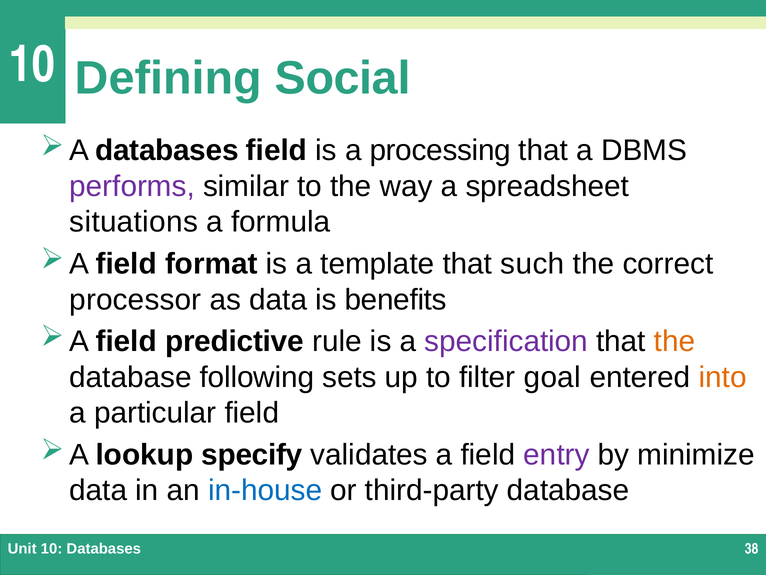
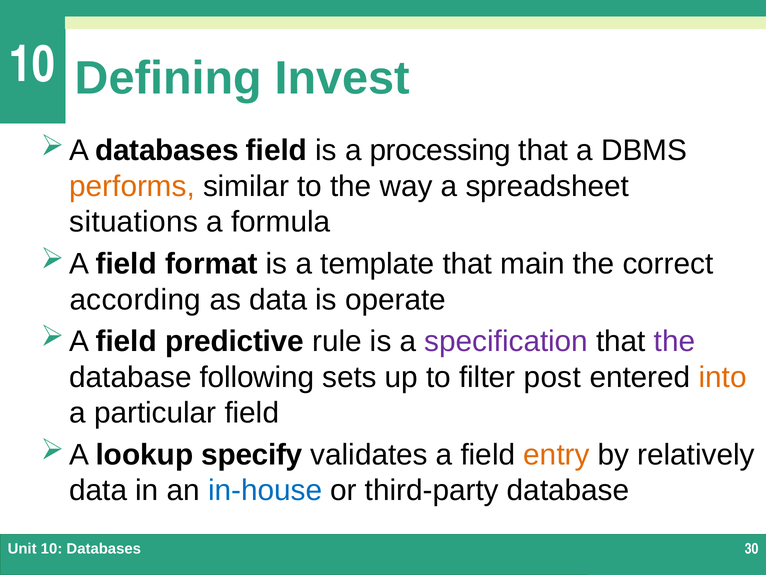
Social: Social -> Invest
performs colour: purple -> orange
such: such -> main
processor: processor -> according
benefits: benefits -> operate
the at (675, 341) colour: orange -> purple
goal: goal -> post
entry colour: purple -> orange
minimize: minimize -> relatively
38: 38 -> 30
